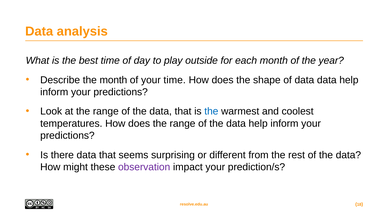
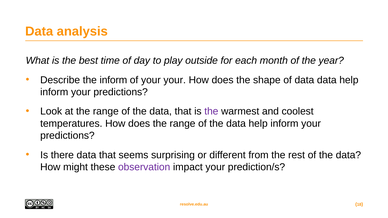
the month: month -> inform
your time: time -> your
the at (211, 112) colour: blue -> purple
